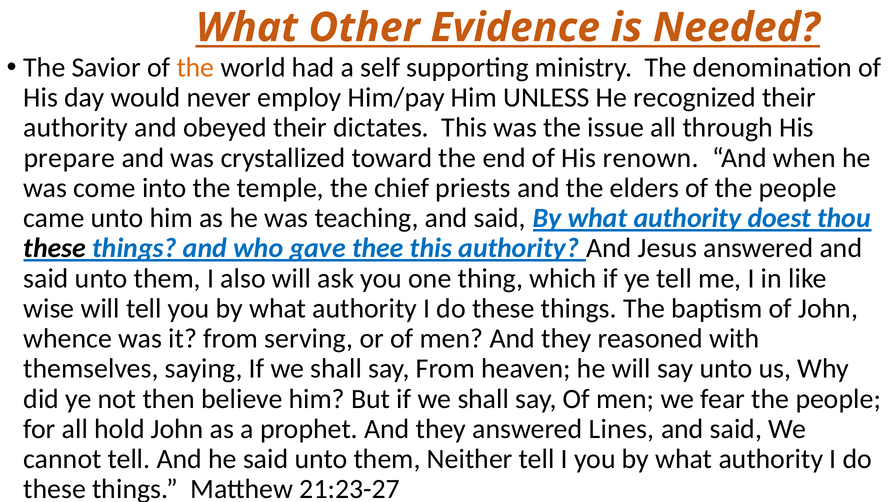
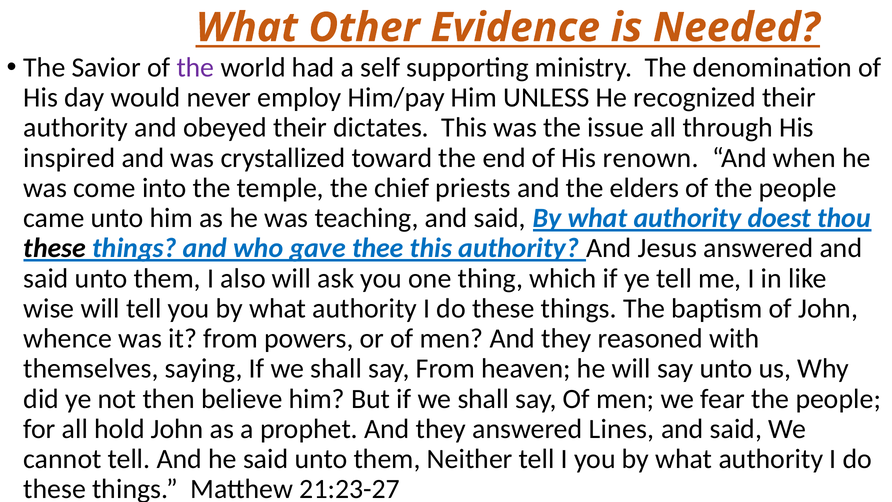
the at (195, 67) colour: orange -> purple
prepare: prepare -> inspired
serving: serving -> powers
